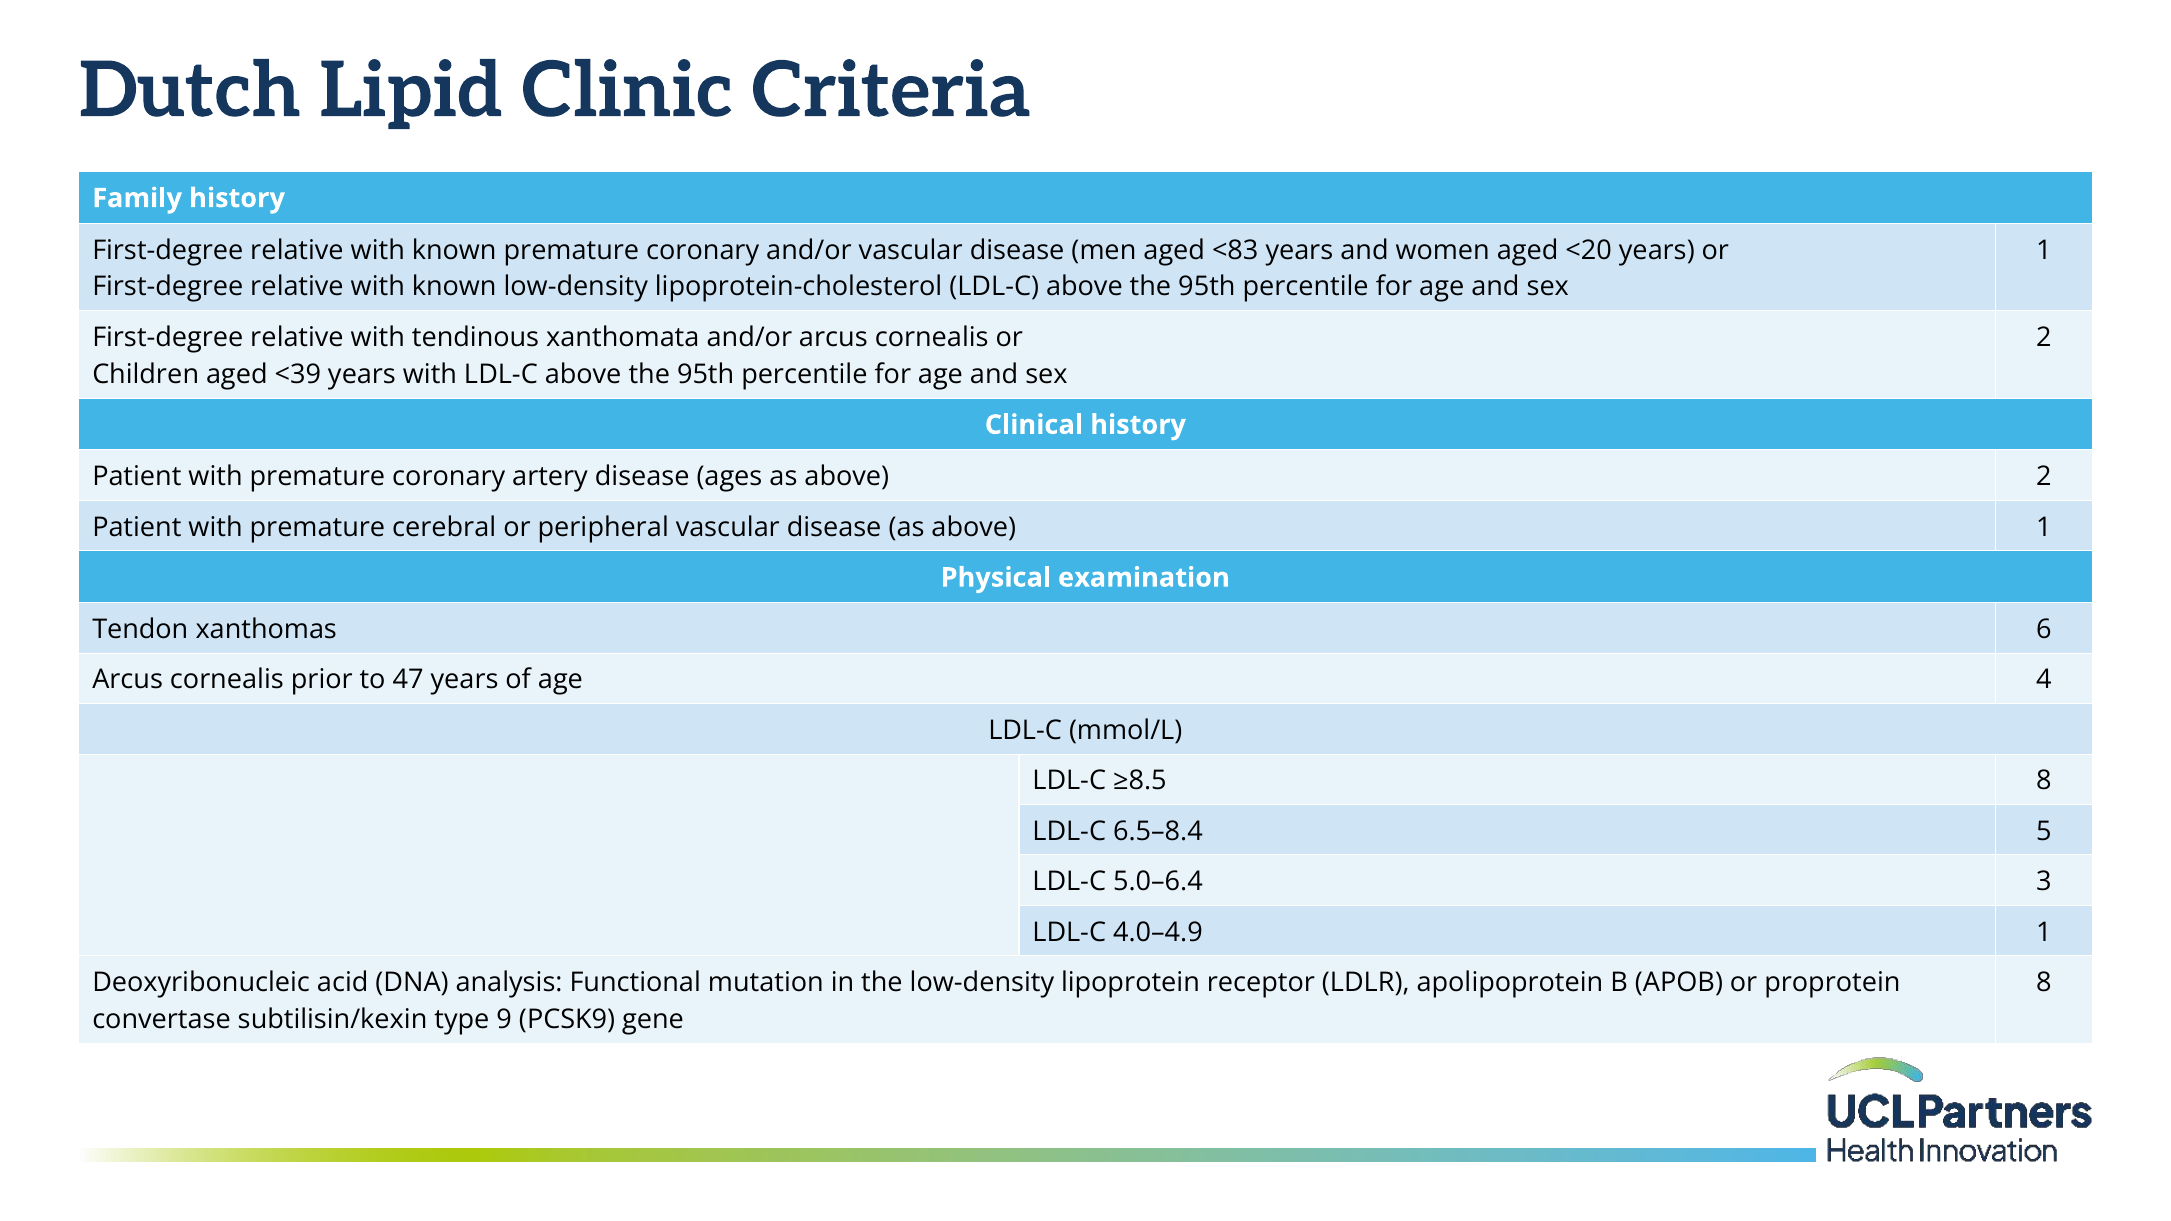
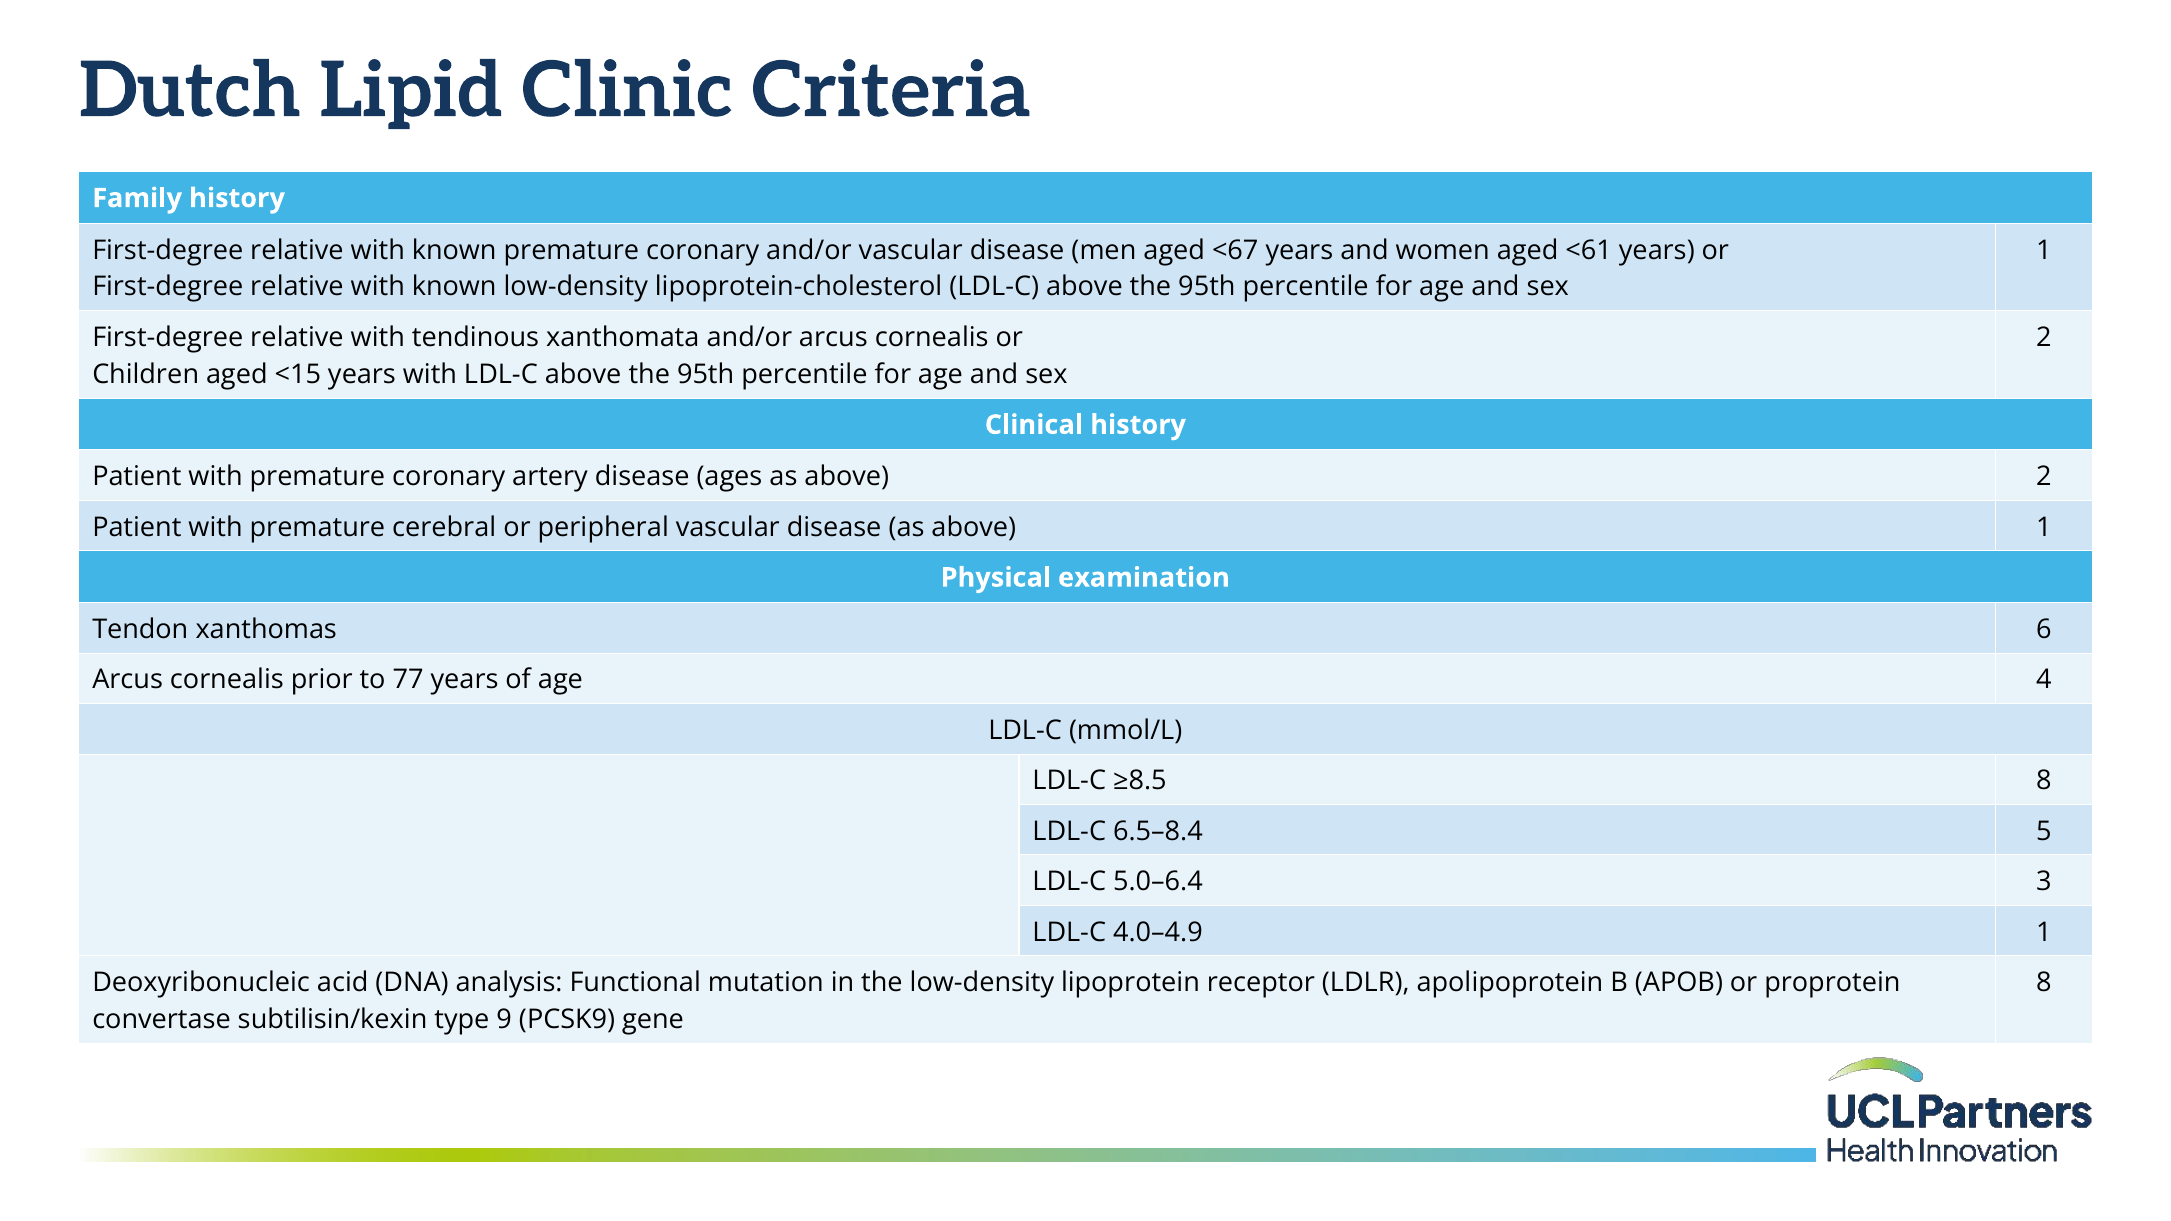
<83: <83 -> <67
<20: <20 -> <61
<39: <39 -> <15
47: 47 -> 77
